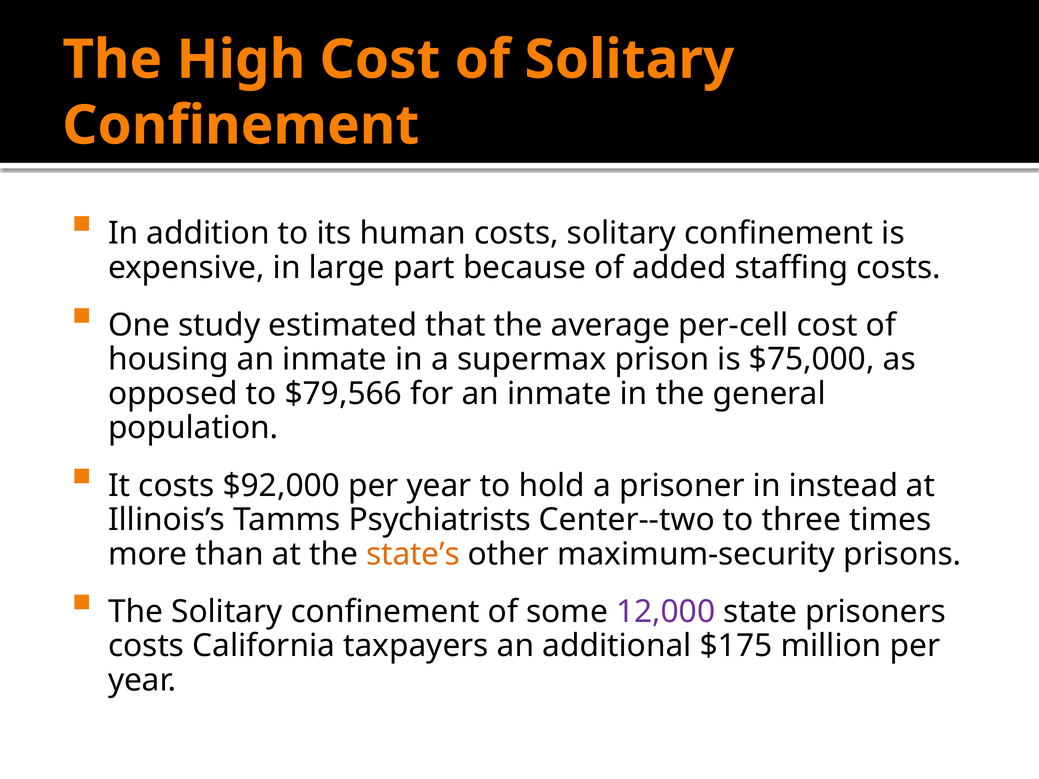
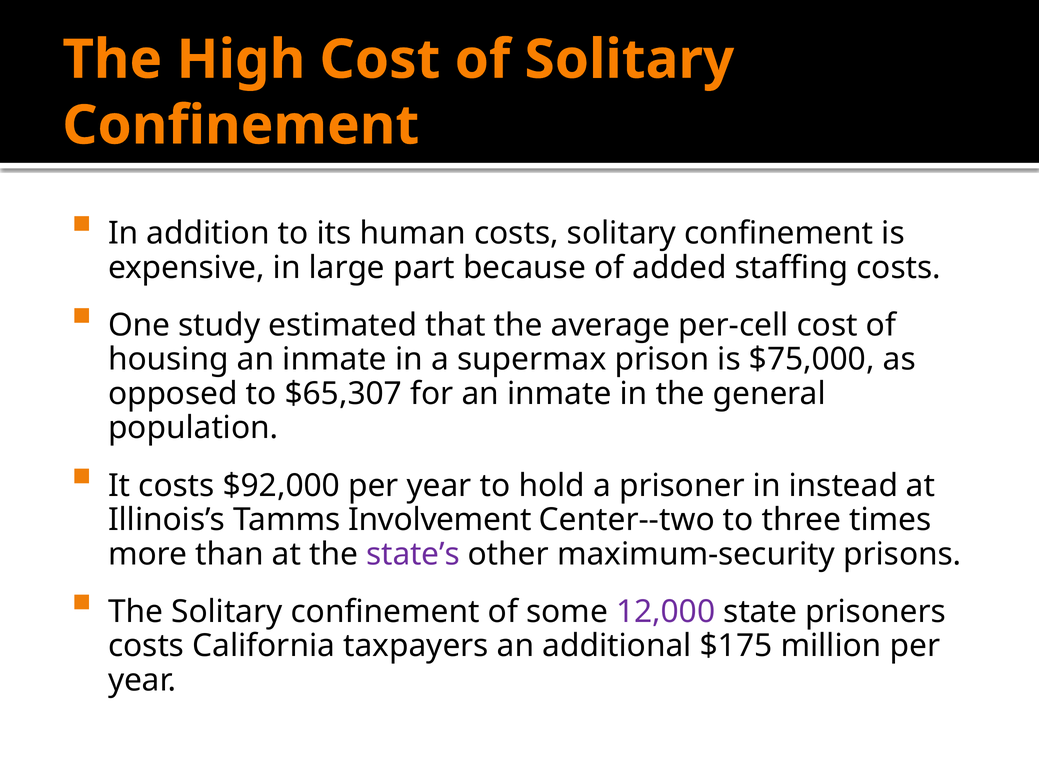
$79,566: $79,566 -> $65,307
Psychiatrists: Psychiatrists -> Involvement
state’s colour: orange -> purple
